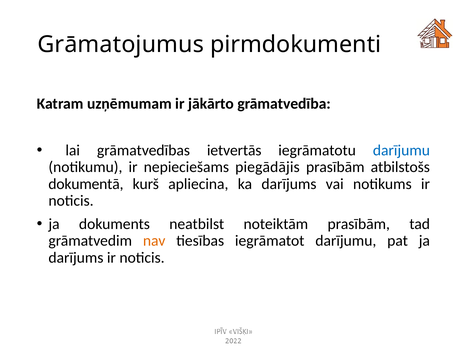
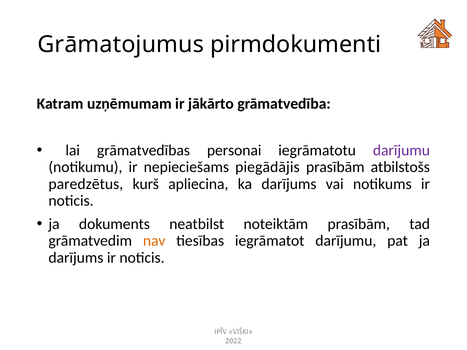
ietvertās: ietvertās -> personai
darījumu at (401, 150) colour: blue -> purple
dokumentā: dokumentā -> paredzētus
